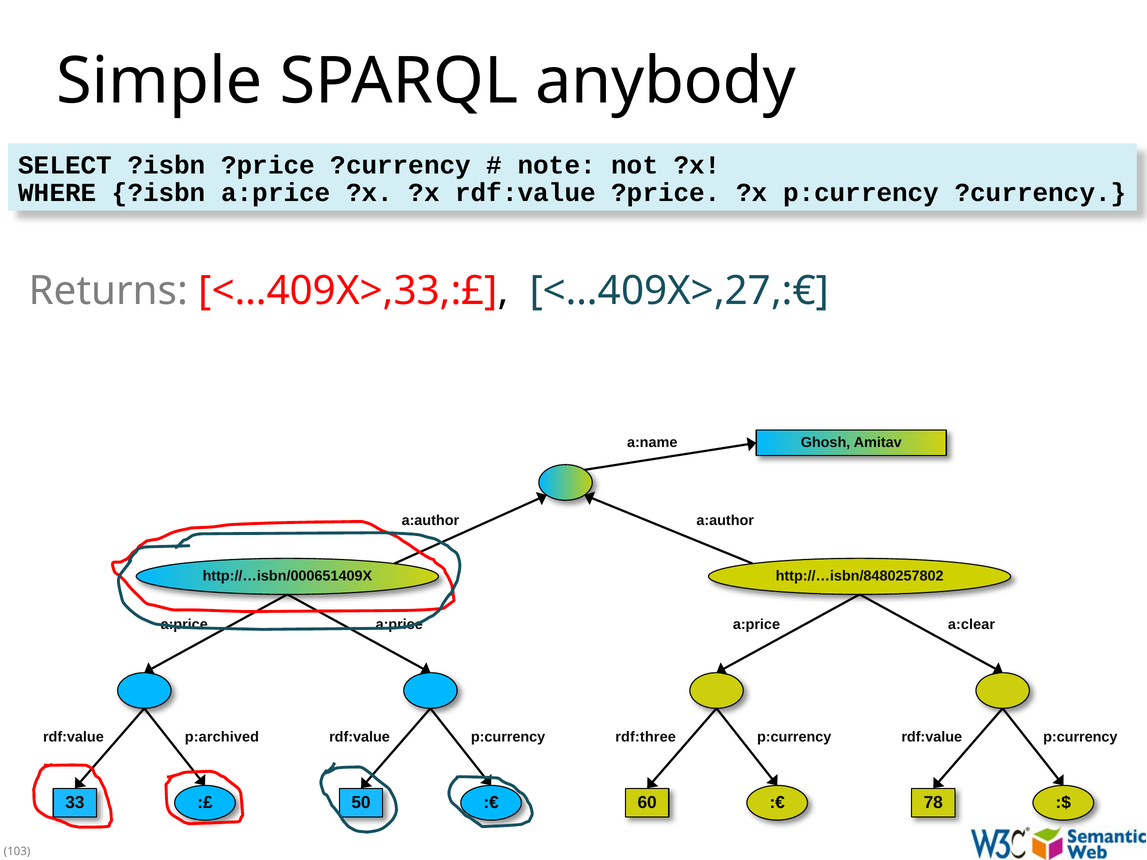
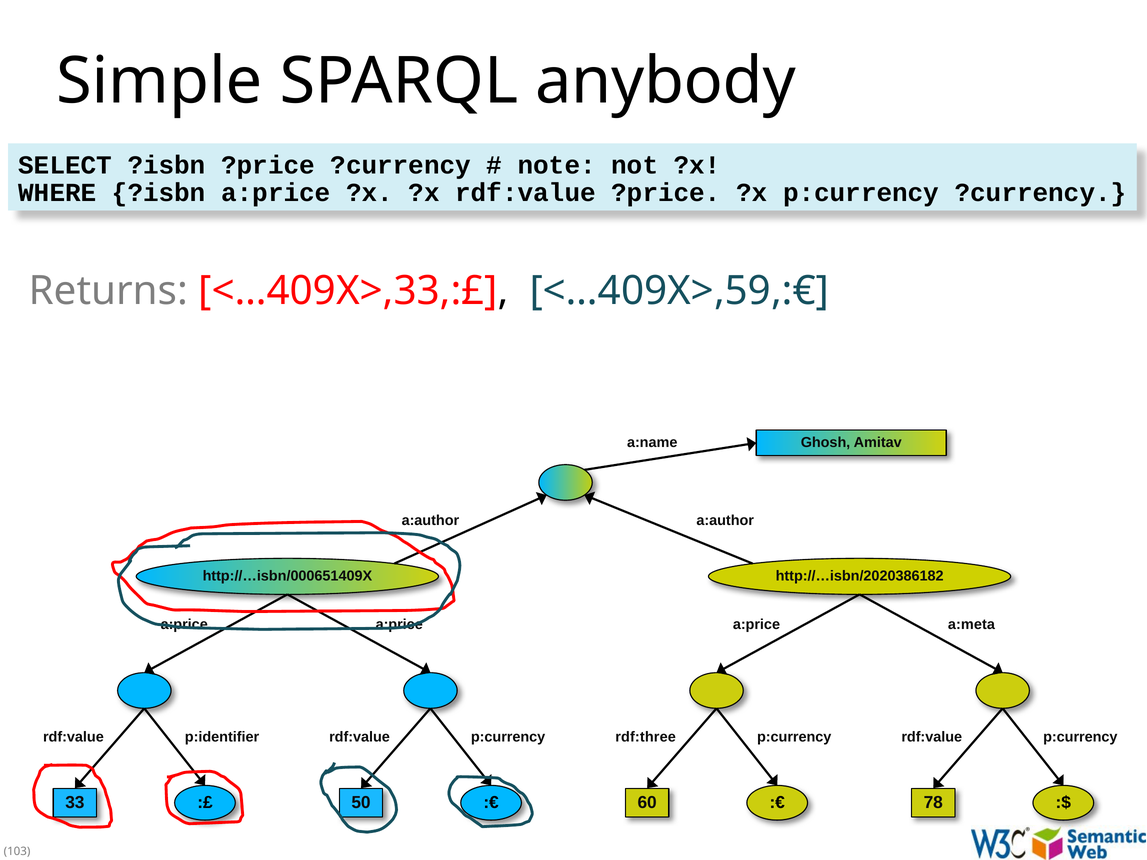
<…409X>,27,:€: <…409X>,27,:€ -> <…409X>,59,:€
http://…isbn/8480257802: http://…isbn/8480257802 -> http://…isbn/2020386182
a:clear: a:clear -> a:meta
p:archived: p:archived -> p:identifier
